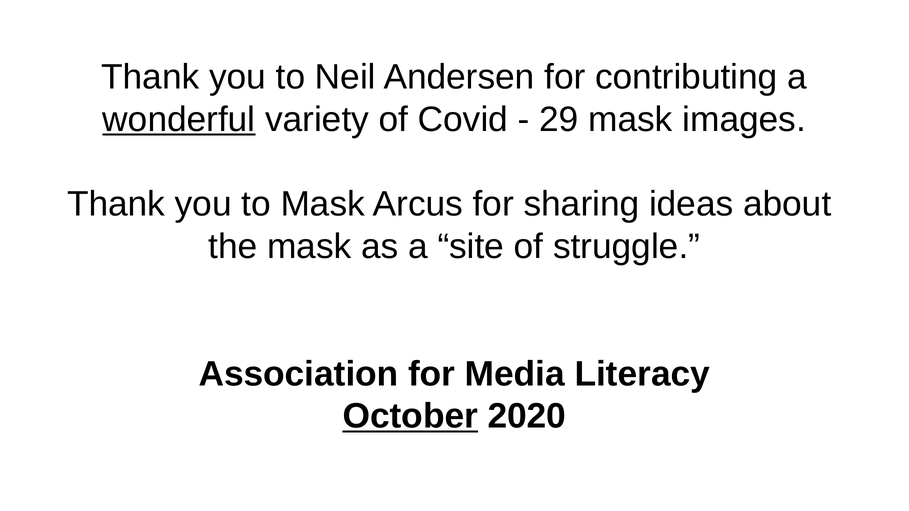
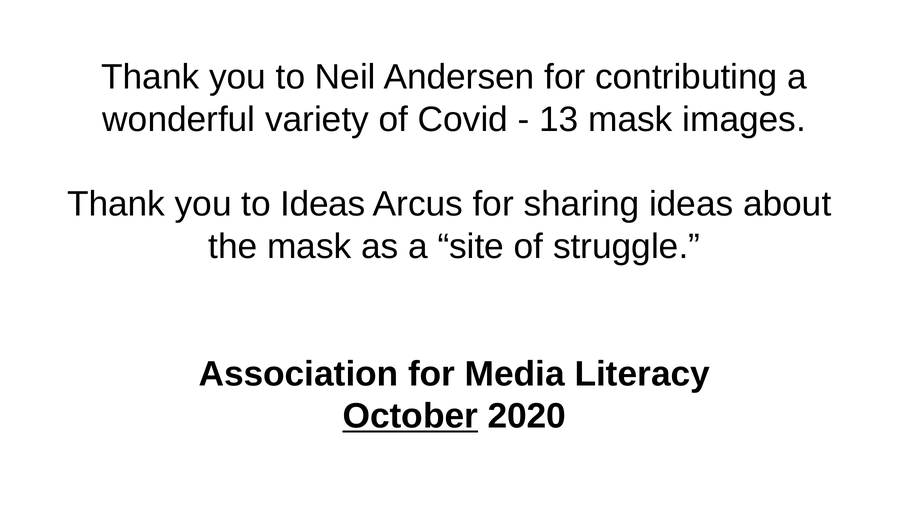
wonderful underline: present -> none
29: 29 -> 13
to Mask: Mask -> Ideas
